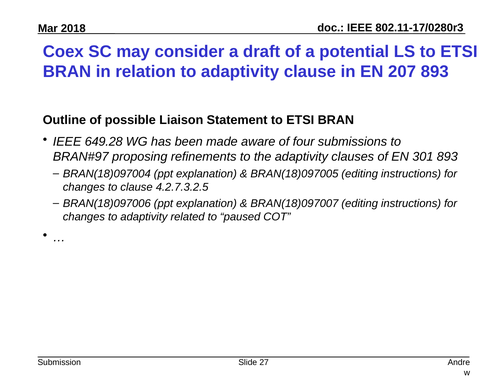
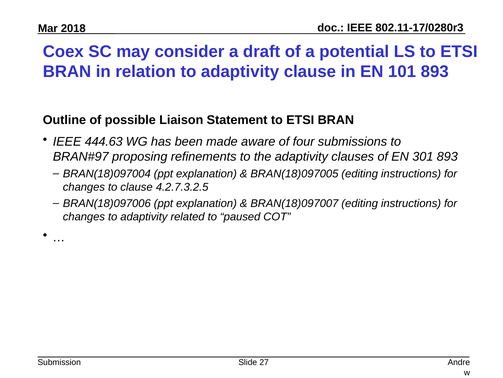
207: 207 -> 101
649.28: 649.28 -> 444.63
